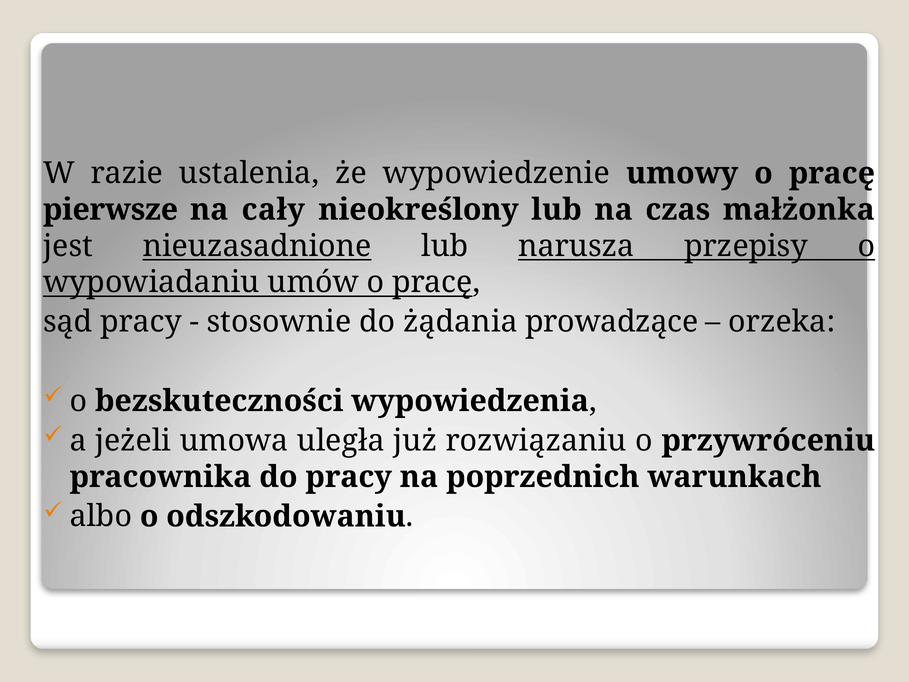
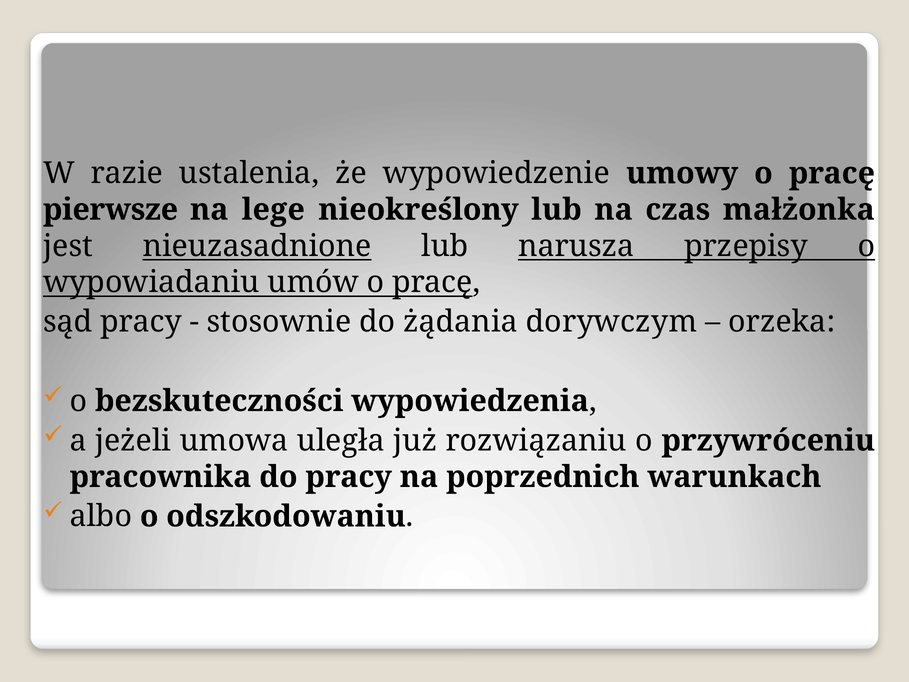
cały: cały -> lege
prowadzące: prowadzące -> dorywczym
